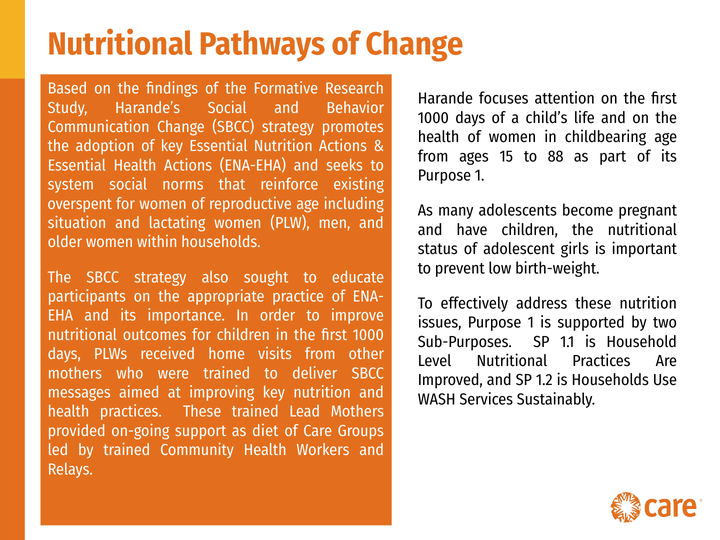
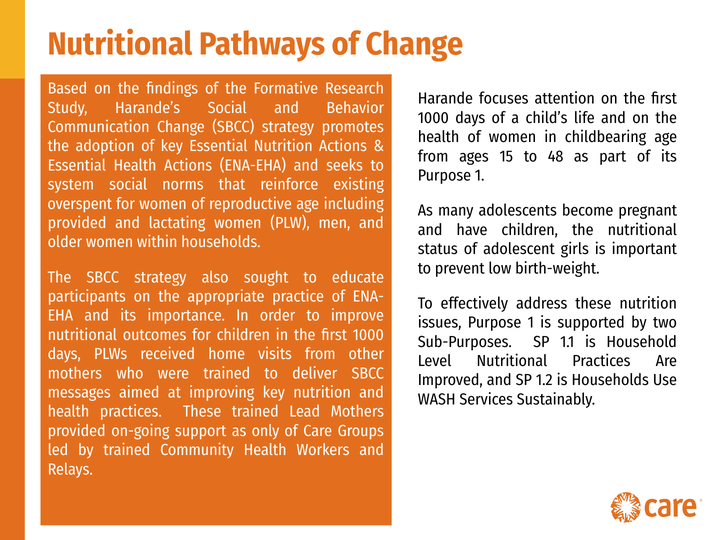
88: 88 -> 48
situation at (77, 223): situation -> provided
diet: diet -> only
